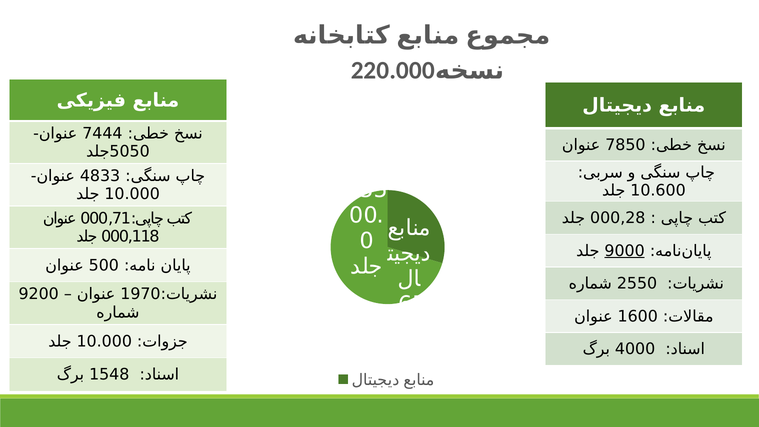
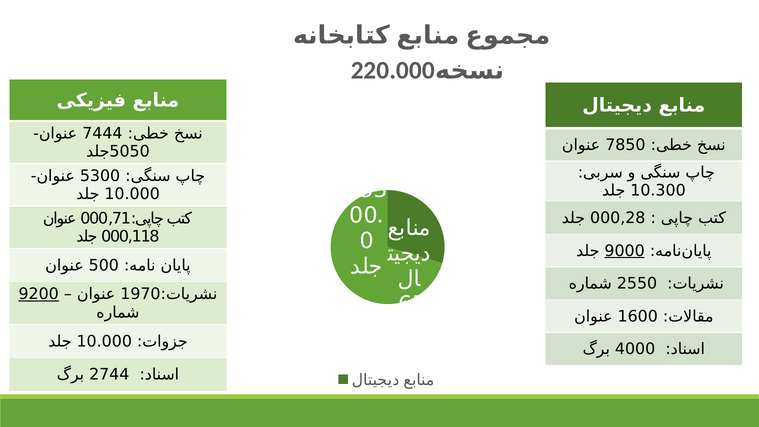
4833: 4833 -> 5300
10.600: 10.600 -> 10.300
9200 underline: none -> present
1548: 1548 -> 2744
